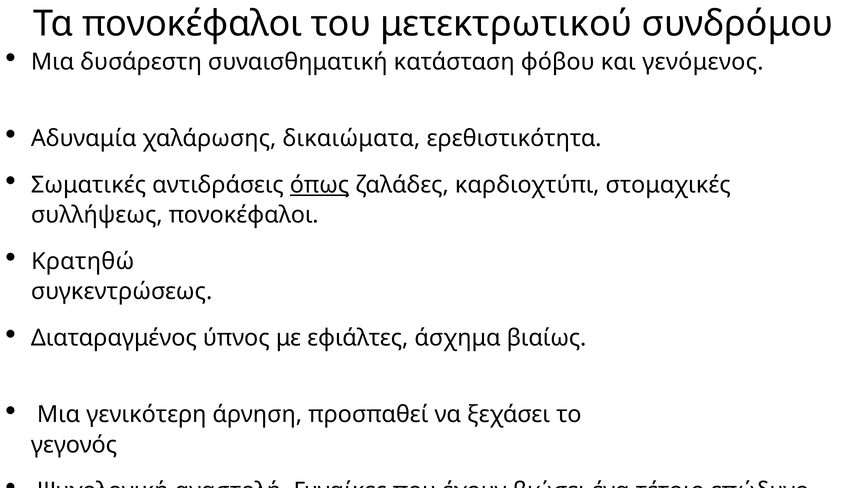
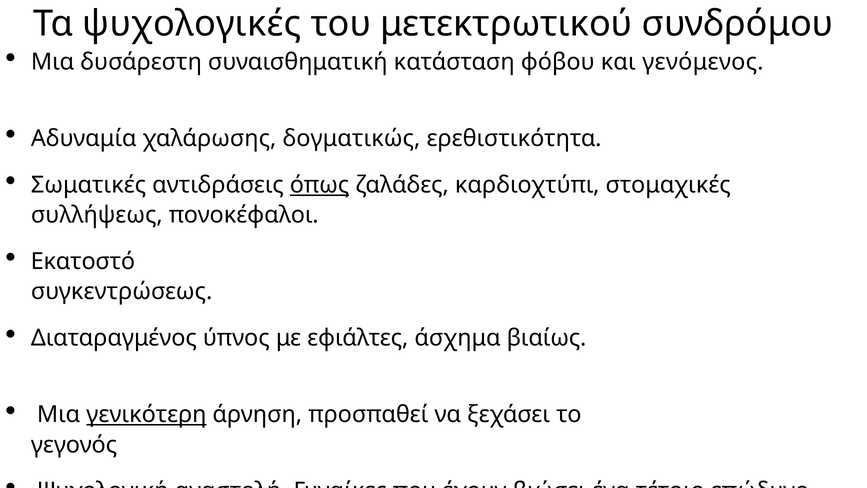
Τα πονοκέφαλοι: πονοκέφαλοι -> ψυχολογικές
δικαιώματα: δικαιώματα -> δογματικώς
Κρατηθώ: Κρατηθώ -> Εκατοστό
γενικότερη underline: none -> present
